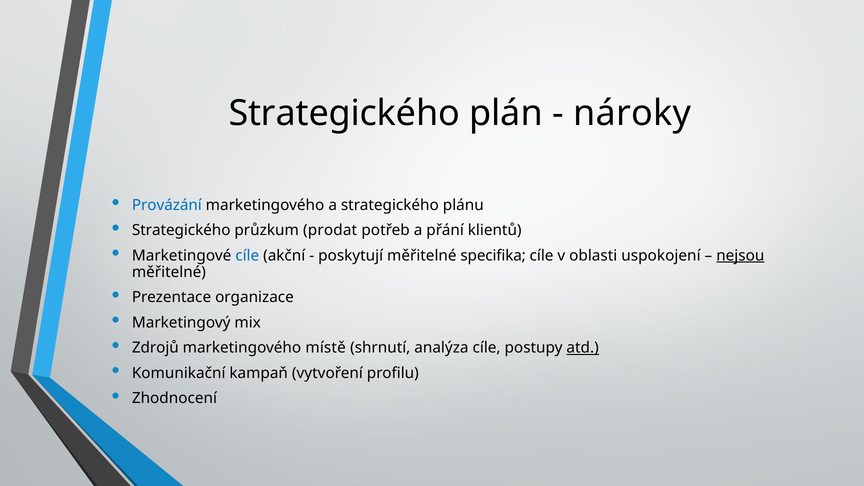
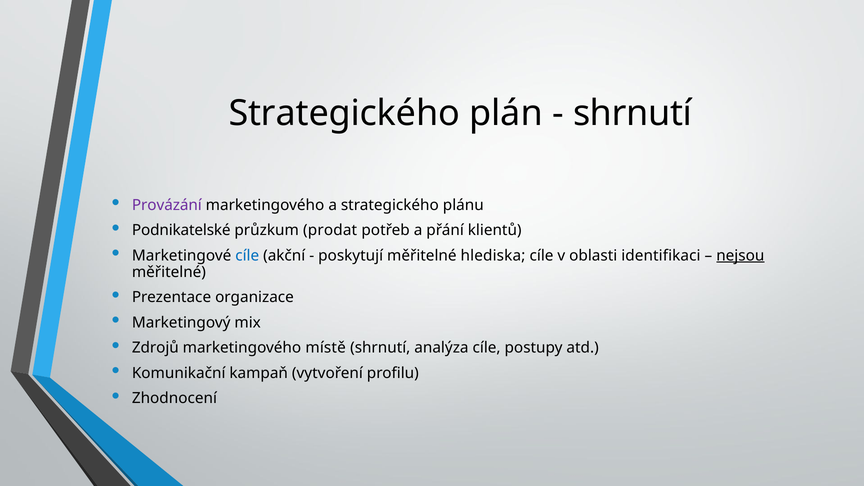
nároky at (632, 113): nároky -> shrnutí
Provázání colour: blue -> purple
Strategického at (181, 230): Strategického -> Podnikatelské
specifika: specifika -> hlediska
uspokojení: uspokojení -> identifikaci
atd underline: present -> none
